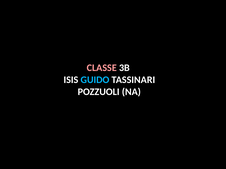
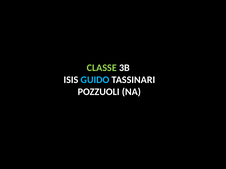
CLASSE colour: pink -> light green
